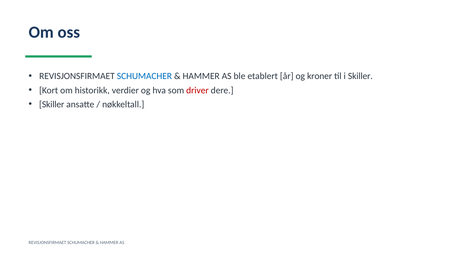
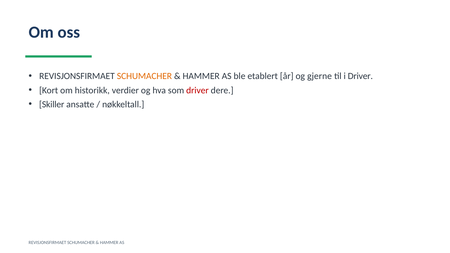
SCHUMACHER at (144, 76) colour: blue -> orange
kroner: kroner -> gjerne
i Skiller: Skiller -> Driver
